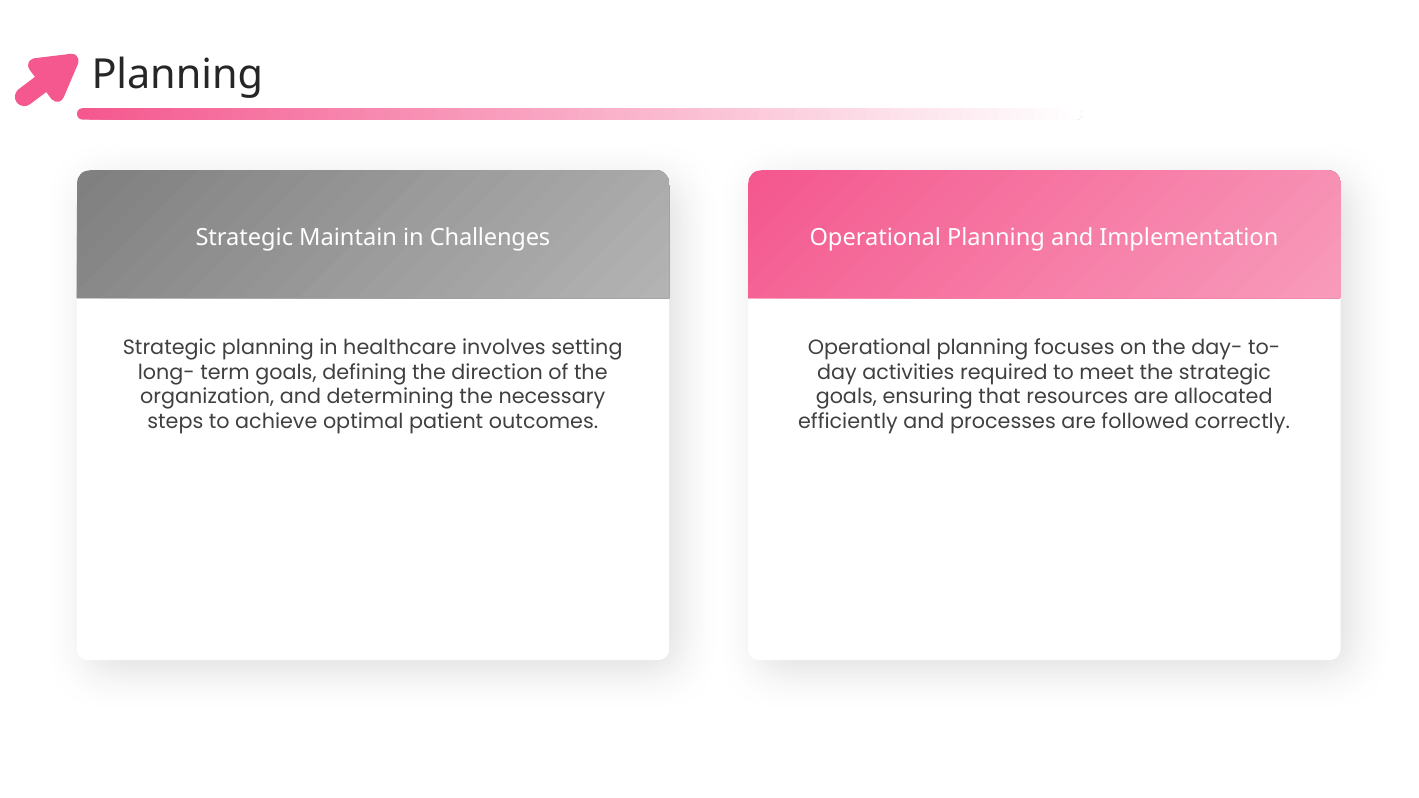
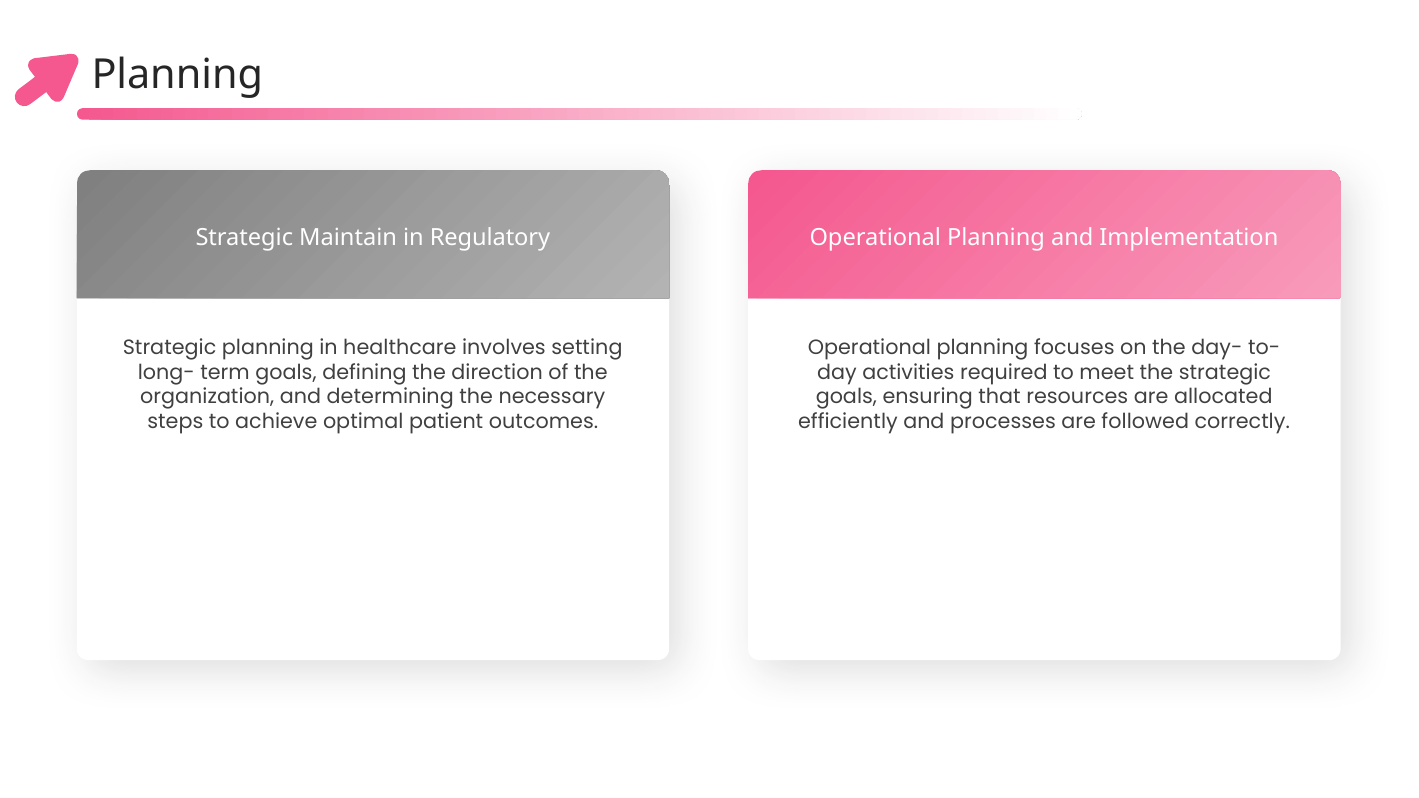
Challenges: Challenges -> Regulatory
